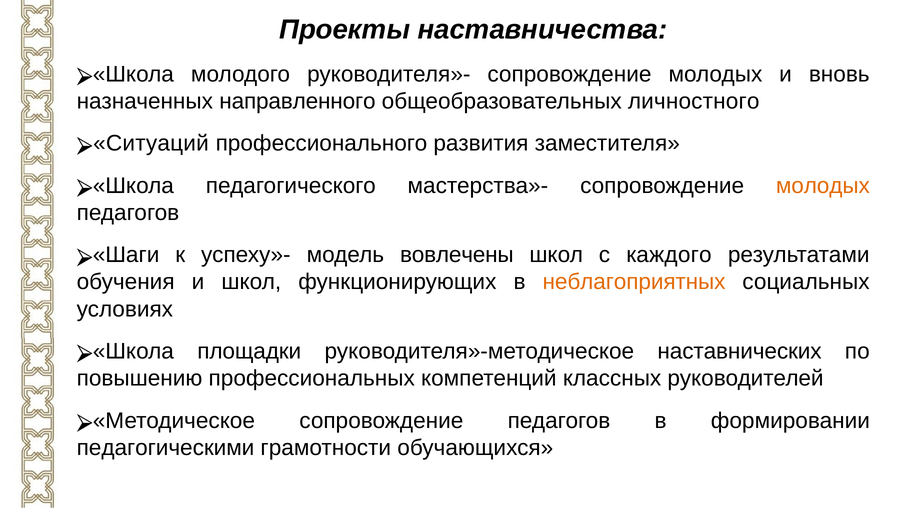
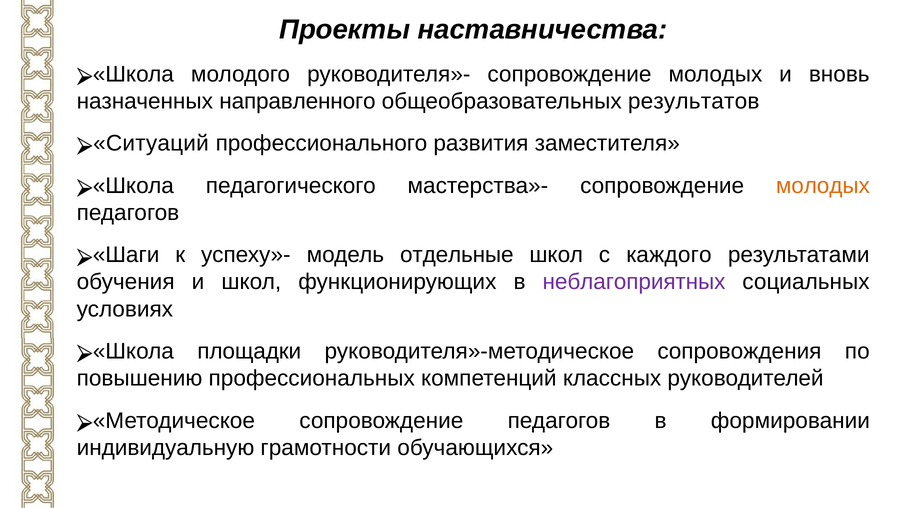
личностного: личностного -> результатов
вовлечены: вовлечены -> отдельные
неблагоприятных colour: orange -> purple
наставнических: наставнических -> сопровождения
педагогическими: педагогическими -> индивидуальную
